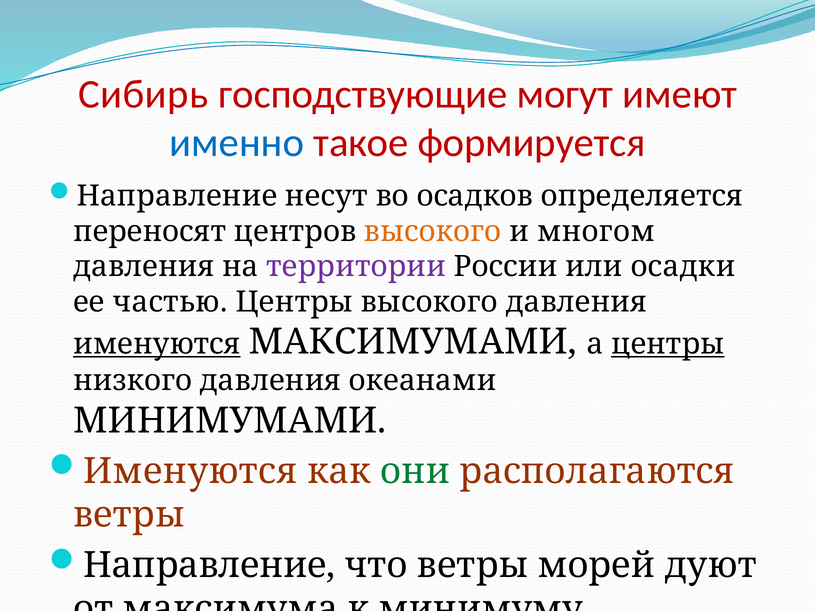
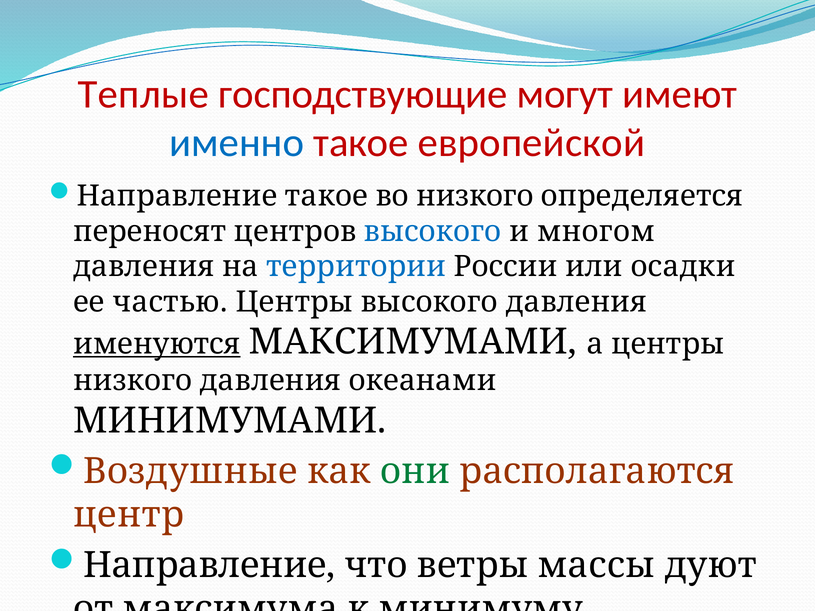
Сибирь: Сибирь -> Теплые
формируется: формируется -> европейской
Направление несут: несут -> такое
во осадков: осадков -> низкого
высокого at (433, 232) colour: orange -> blue
территории colour: purple -> blue
центры at (668, 344) underline: present -> none
Именуются at (190, 471): Именуются -> Воздушные
ветры at (129, 515): ветры -> центр
морей: морей -> массы
